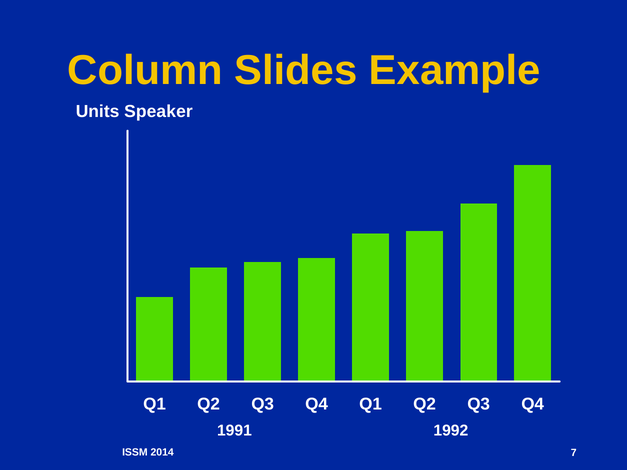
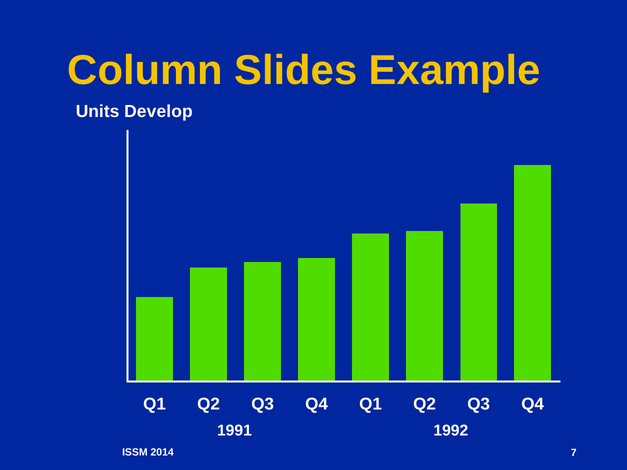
Speaker: Speaker -> Develop
